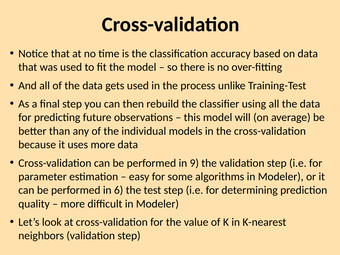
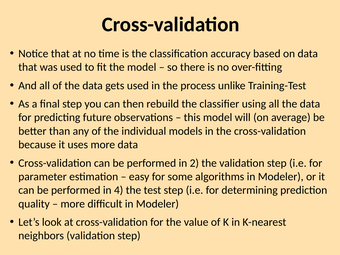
9: 9 -> 2
6: 6 -> 4
